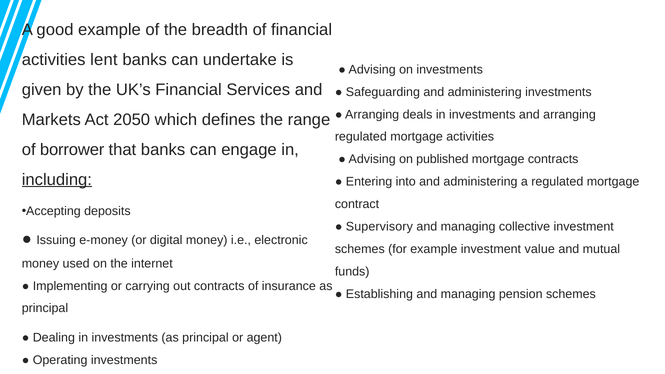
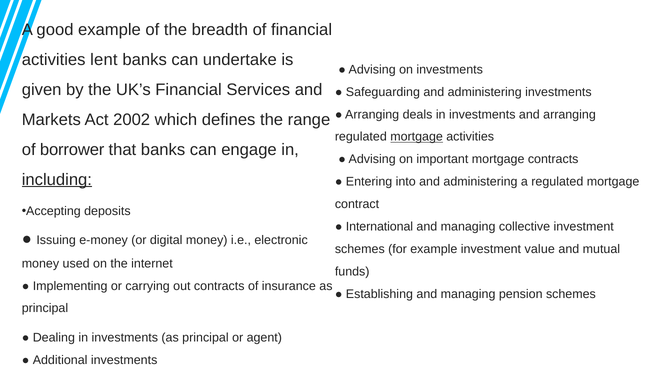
2050: 2050 -> 2002
mortgage at (417, 137) underline: none -> present
published: published -> important
Supervisory: Supervisory -> International
Operating: Operating -> Additional
